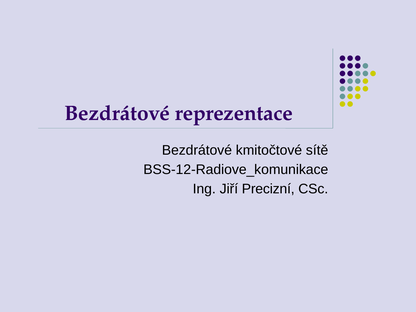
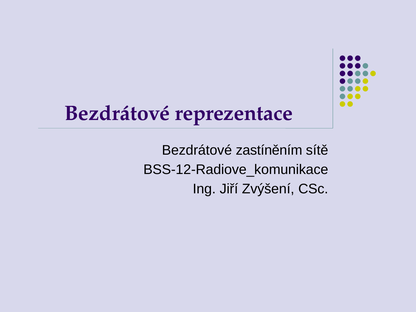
kmitočtové: kmitočtové -> zastíněním
Precizní: Precizní -> Zvýšení
